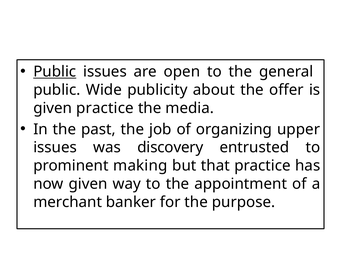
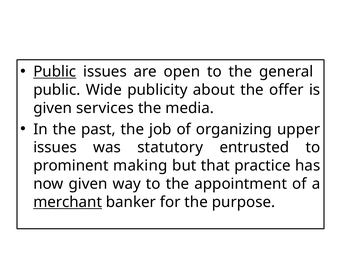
given practice: practice -> services
discovery: discovery -> statutory
merchant underline: none -> present
